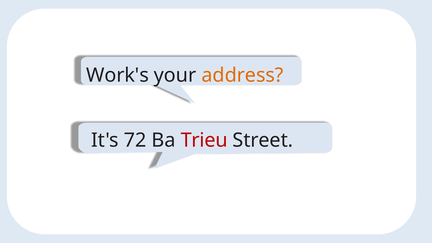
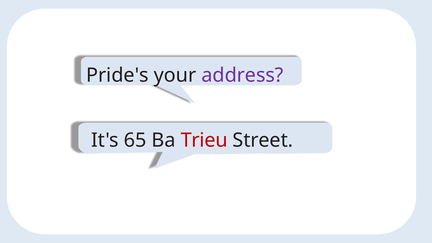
Work's: Work's -> Pride's
address colour: orange -> purple
72: 72 -> 65
